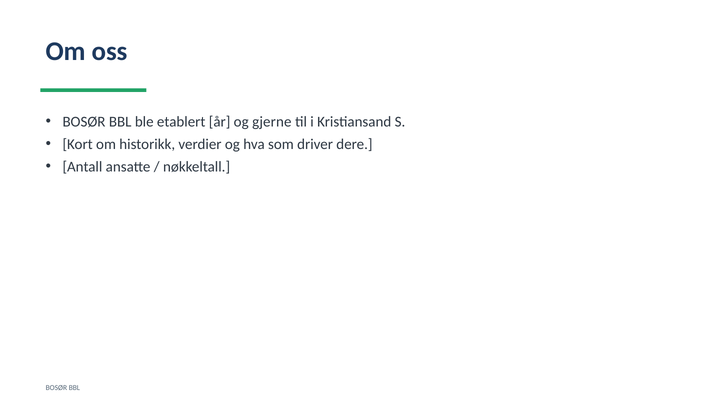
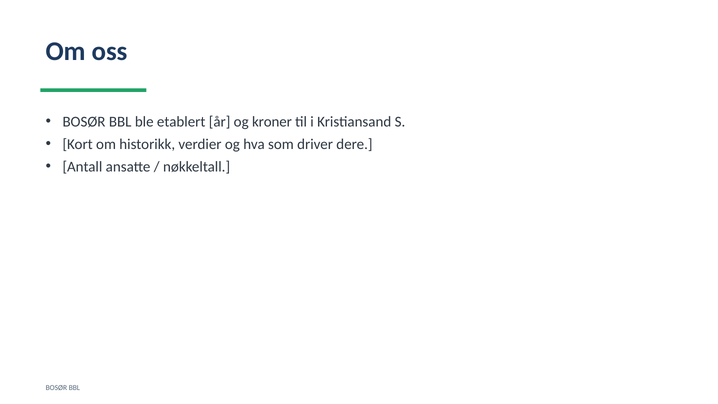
gjerne: gjerne -> kroner
